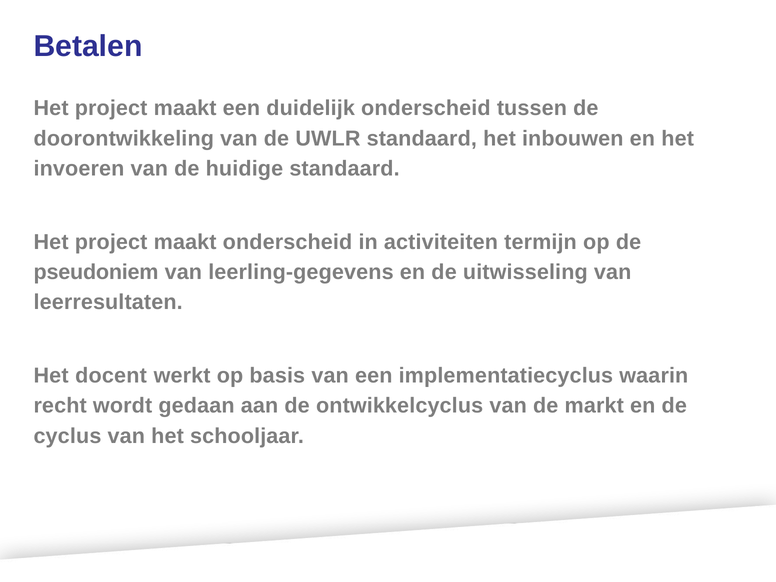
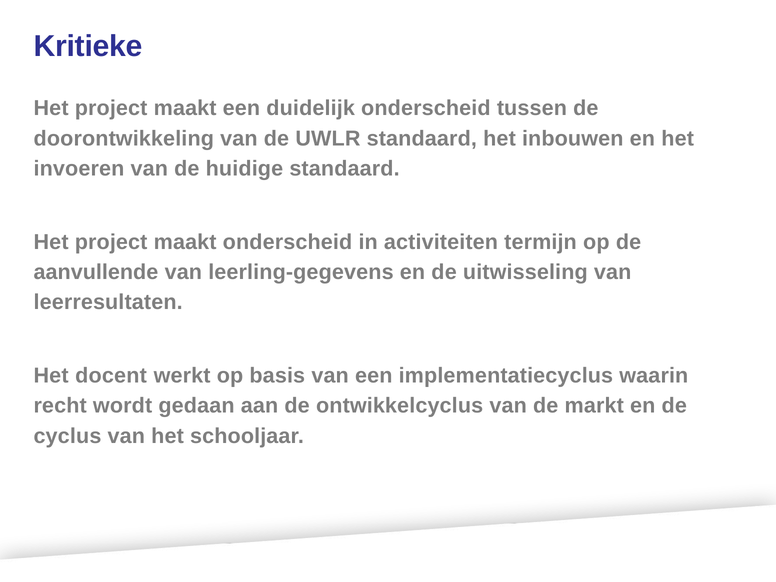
Betalen: Betalen -> Kritieke
pseudoniem: pseudoniem -> aanvullende
